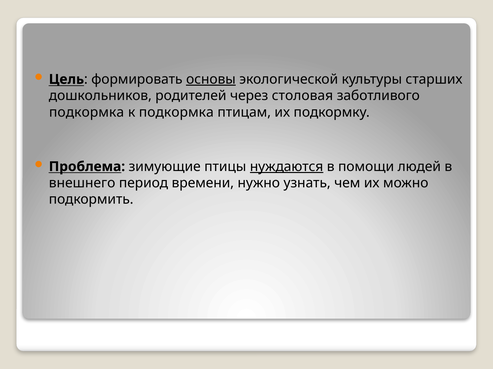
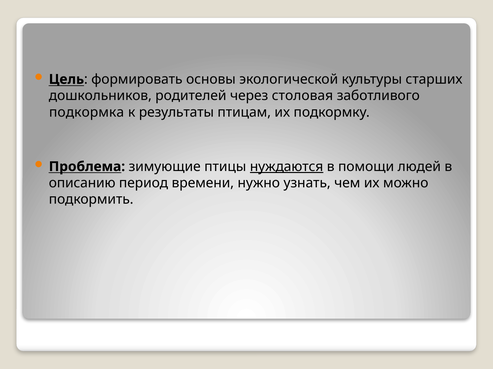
основы underline: present -> none
к подкормка: подкормка -> результаты
внешнего: внешнего -> описанию
